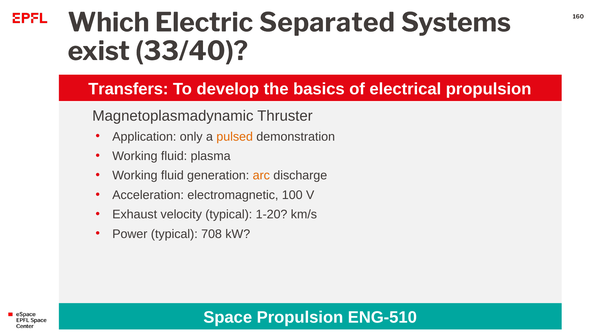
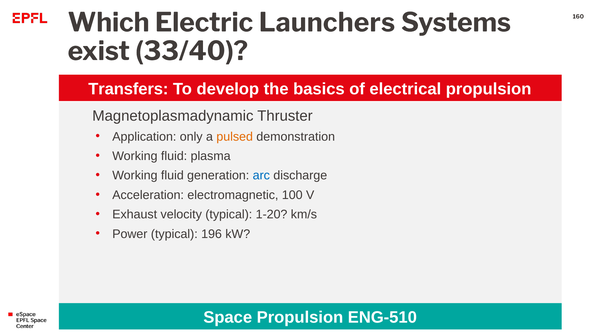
Separated: Separated -> Launchers
arc colour: orange -> blue
708: 708 -> 196
